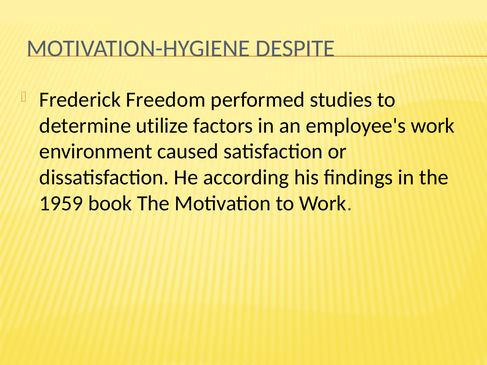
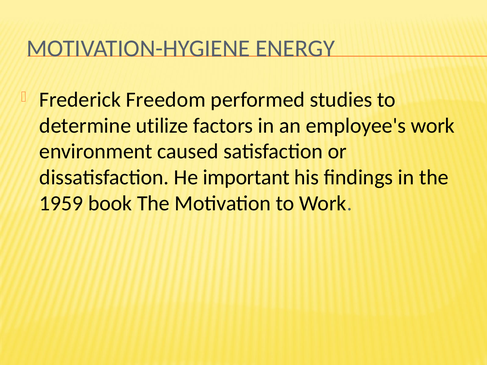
DESPITE: DESPITE -> ENERGY
according: according -> important
